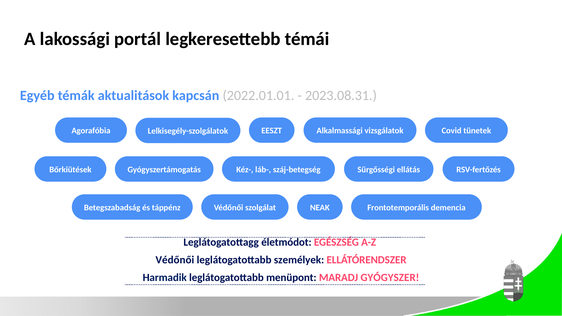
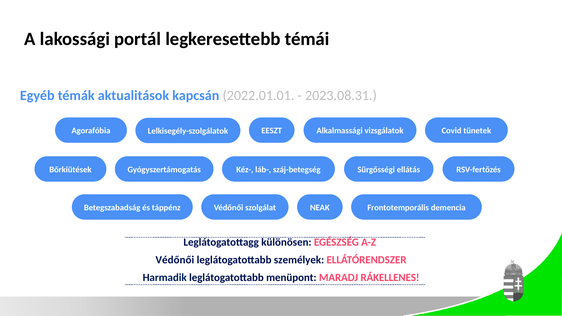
életmódot: életmódot -> különösen
GYÓGYSZER: GYÓGYSZER -> RÁKELLENES
